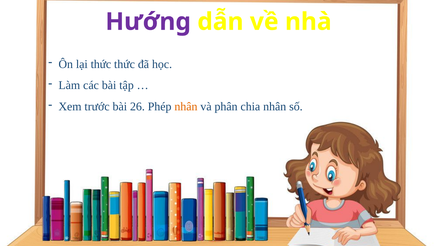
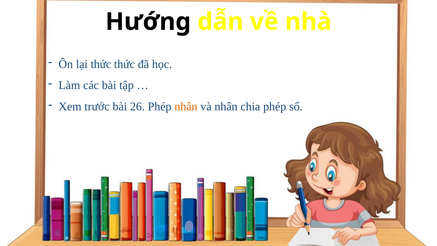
Hướng colour: purple -> black
và phân: phân -> nhân
chia nhân: nhân -> phép
